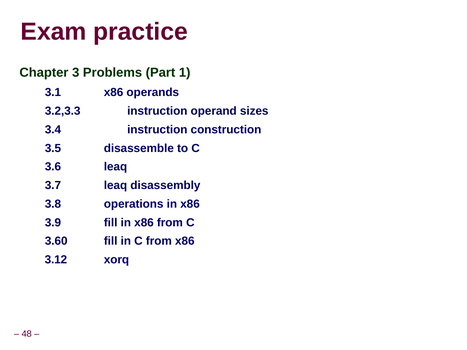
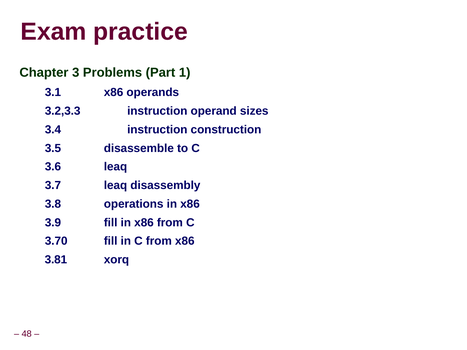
3.60: 3.60 -> 3.70
3.12: 3.12 -> 3.81
